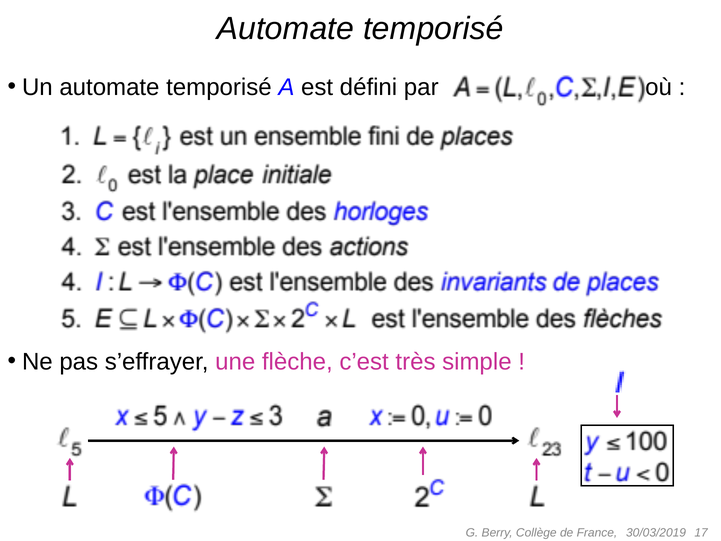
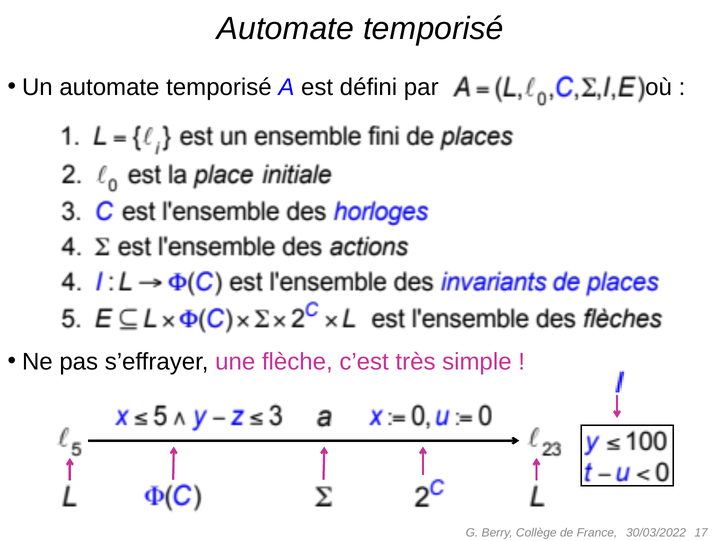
30/03/2019: 30/03/2019 -> 30/03/2022
